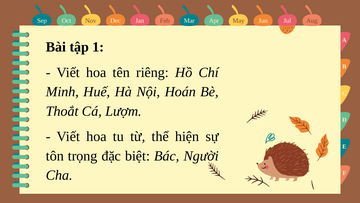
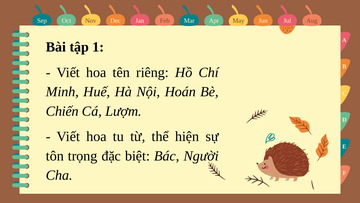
Thoắt: Thoắt -> Chiến
